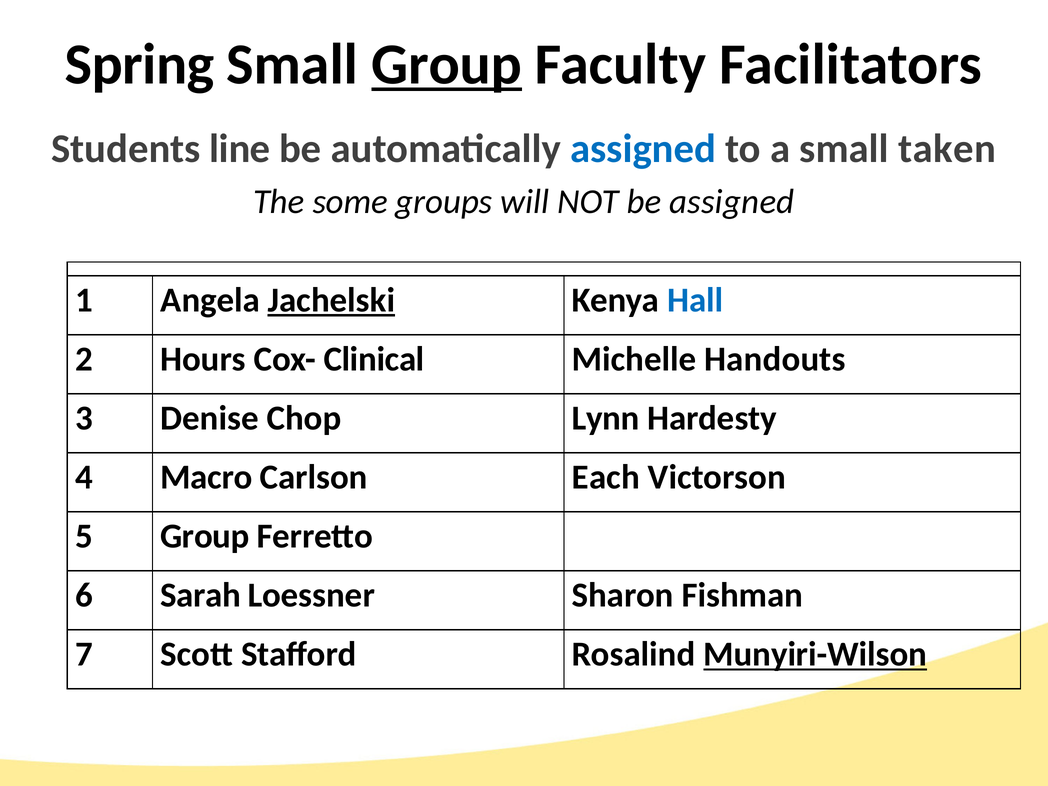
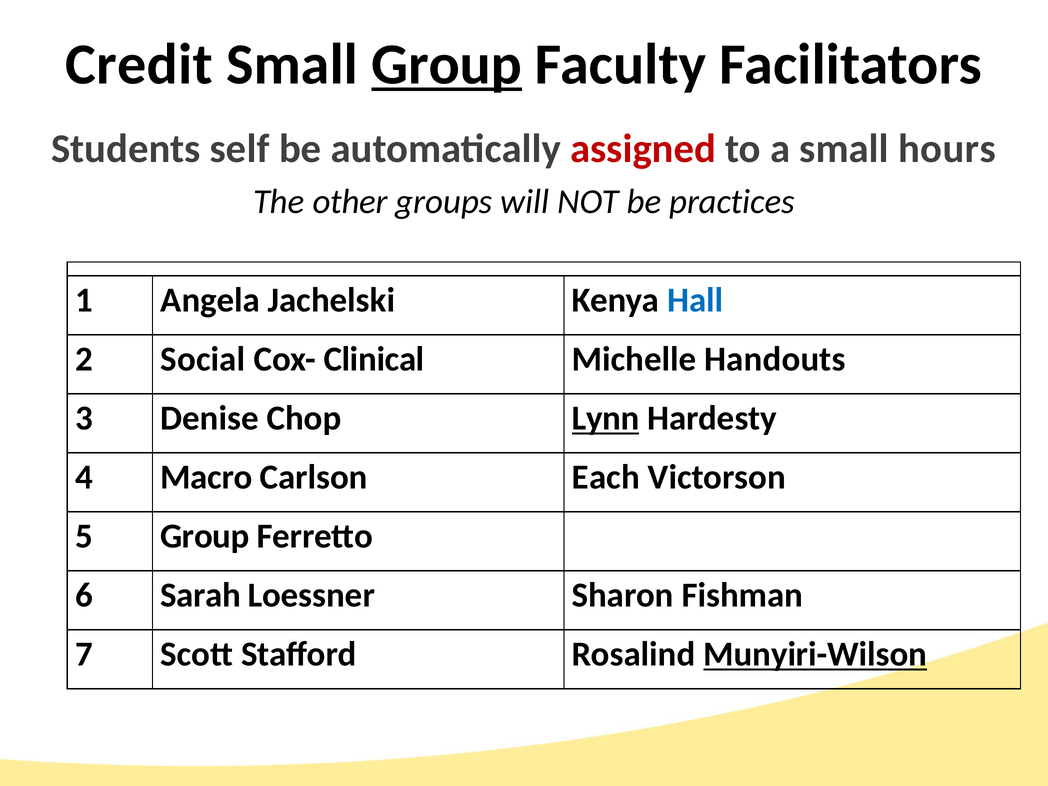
Spring: Spring -> Credit
line: line -> self
assigned at (643, 149) colour: blue -> red
taken: taken -> hours
some: some -> other
be assigned: assigned -> practices
Jachelski underline: present -> none
Hours: Hours -> Social
Lynn underline: none -> present
